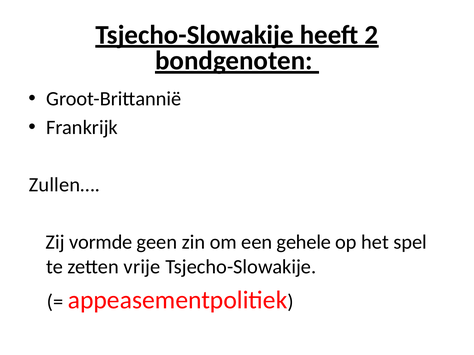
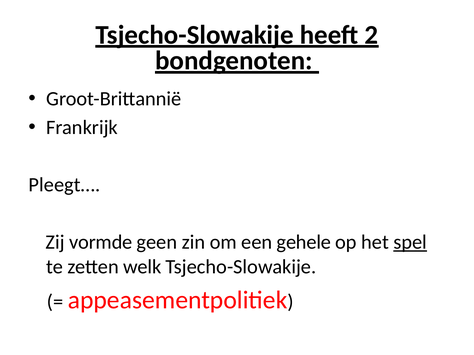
Zullen…: Zullen… -> Pleegt…
spel underline: none -> present
vrije: vrije -> welk
